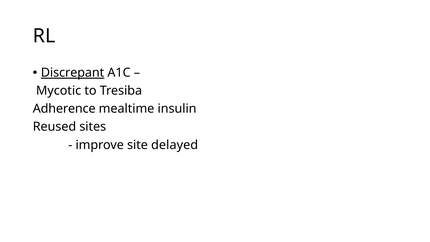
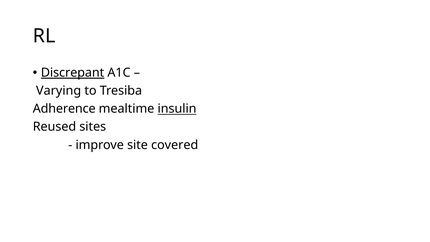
Mycotic: Mycotic -> Varying
insulin underline: none -> present
delayed: delayed -> covered
